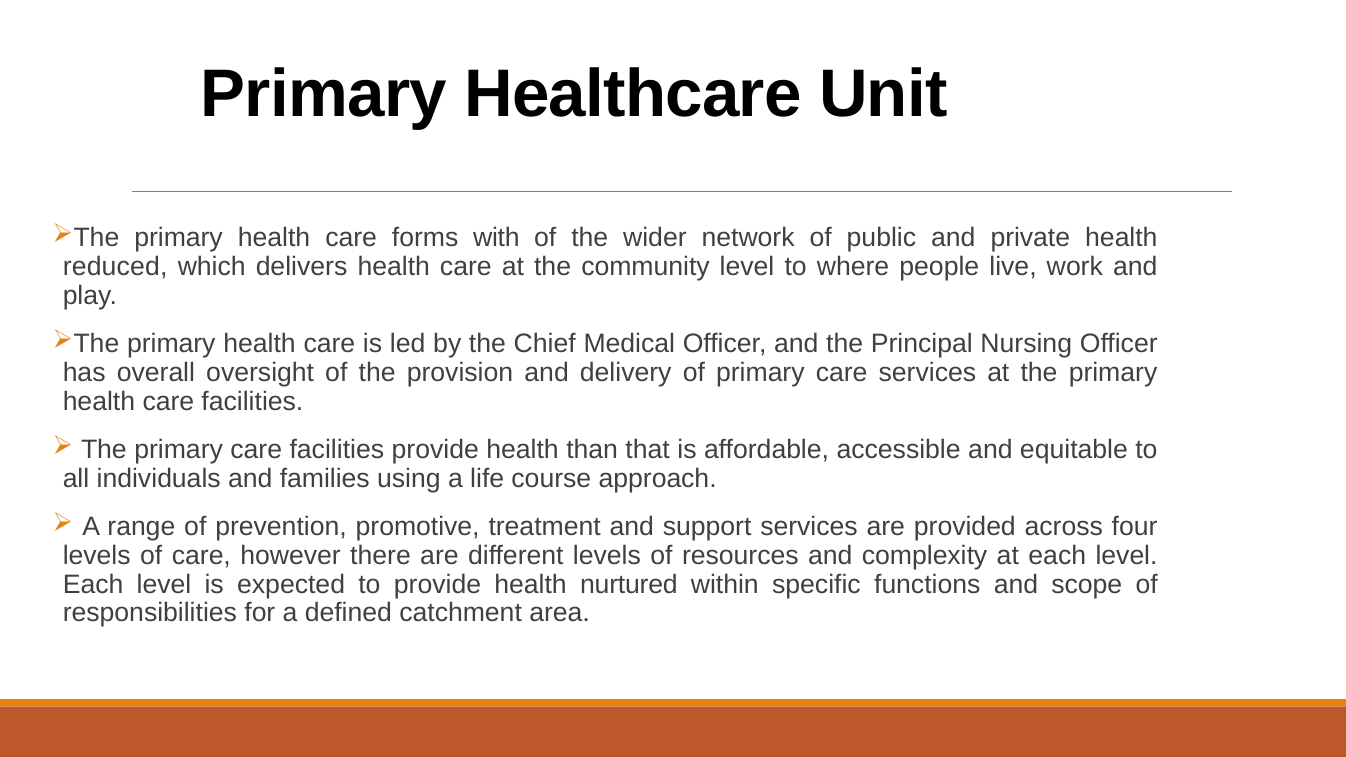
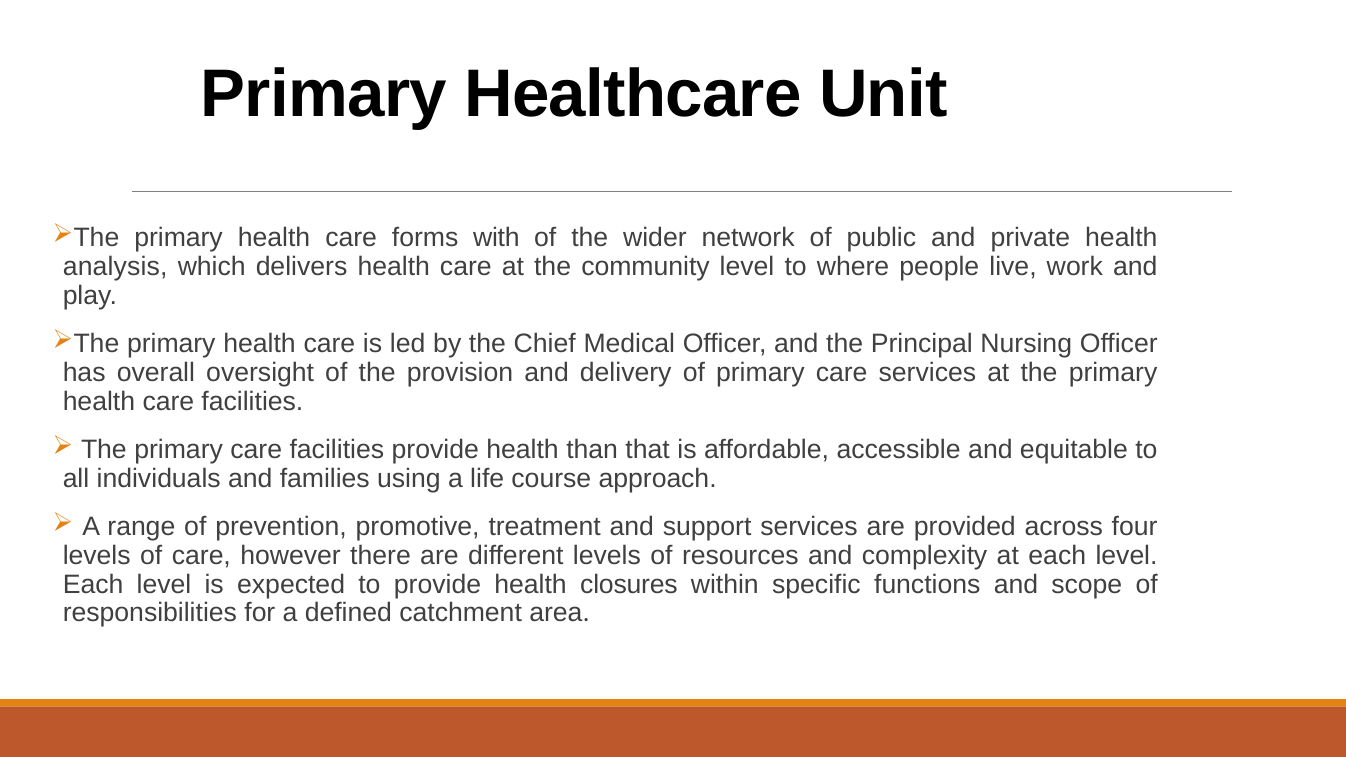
reduced: reduced -> analysis
nurtured: nurtured -> closures
